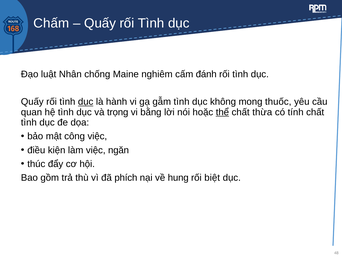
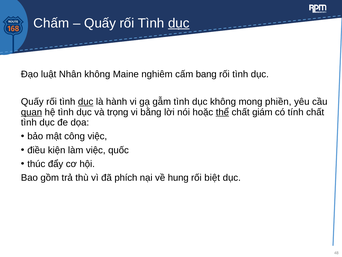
dục at (179, 23) underline: none -> present
Nhân chống: chống -> không
đánh: đánh -> bang
thuốc: thuốc -> phiền
quan underline: none -> present
thừa: thừa -> giám
ngăn: ngăn -> quốc
